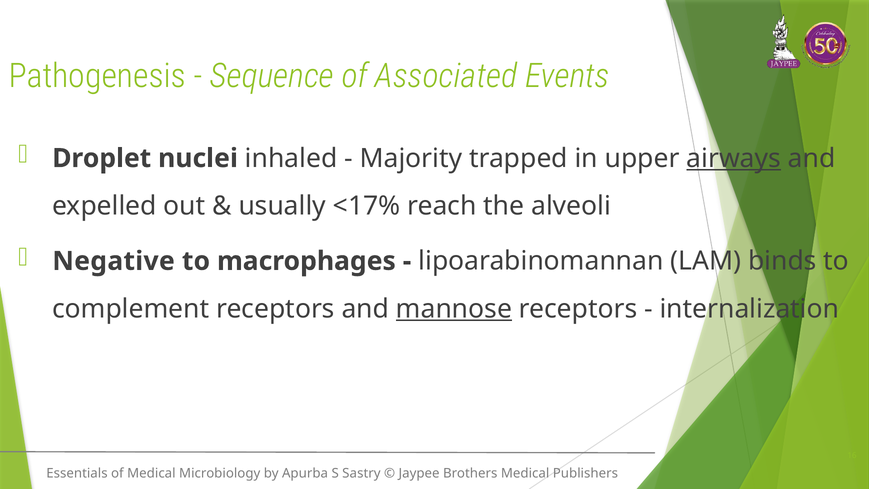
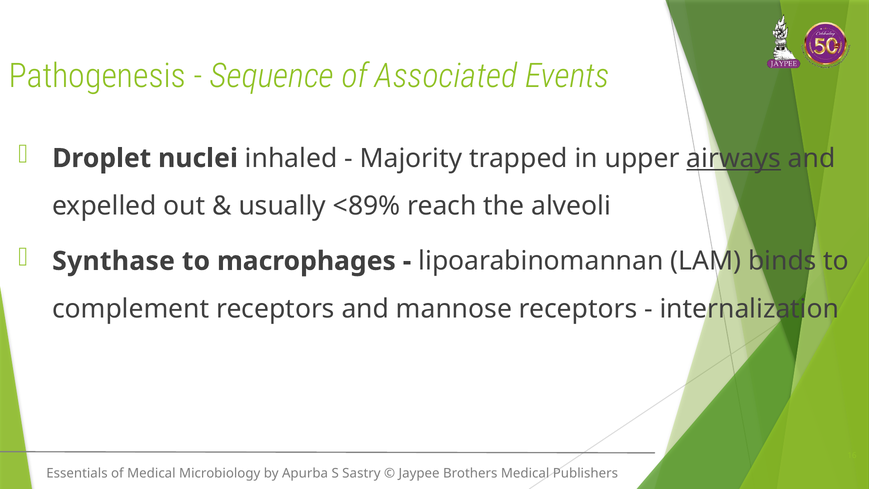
<17%: <17% -> <89%
Negative: Negative -> Synthase
mannose underline: present -> none
